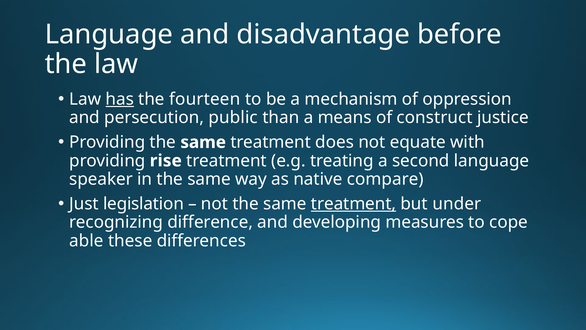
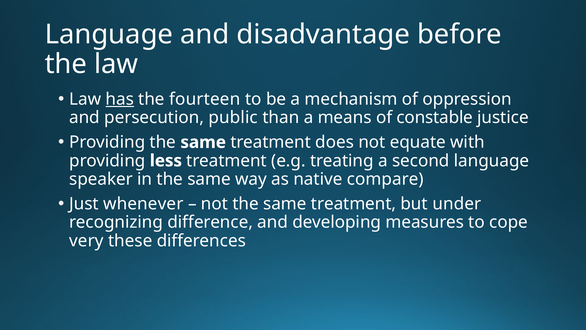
construct: construct -> constable
rise: rise -> less
legislation: legislation -> whenever
treatment at (354, 204) underline: present -> none
able: able -> very
